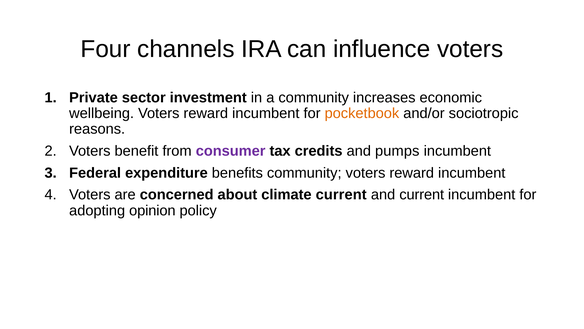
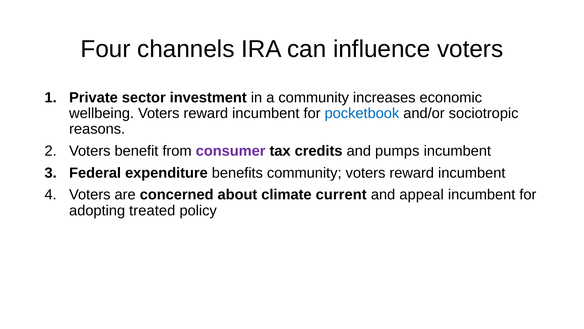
pocketbook colour: orange -> blue
and current: current -> appeal
opinion: opinion -> treated
